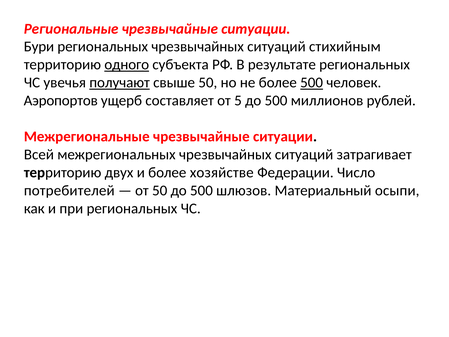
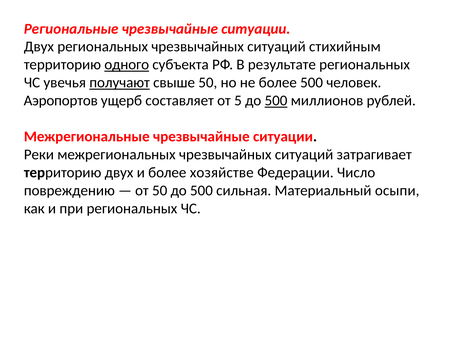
Бури at (39, 47): Бури -> Двух
500 at (312, 83) underline: present -> none
500 at (276, 101) underline: none -> present
Всей: Всей -> Реки
потребителей: потребителей -> повреждению
шлюзов: шлюзов -> сильная
